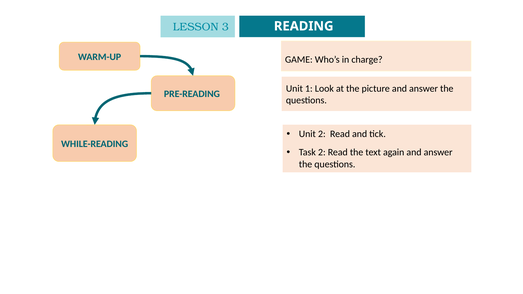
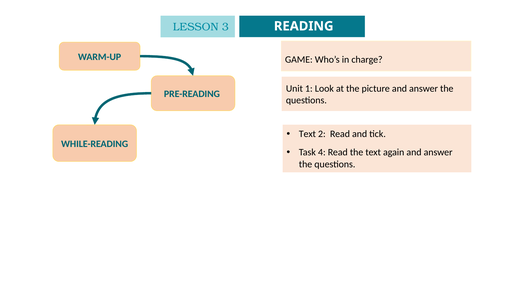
Unit at (307, 134): Unit -> Text
Task 2: 2 -> 4
